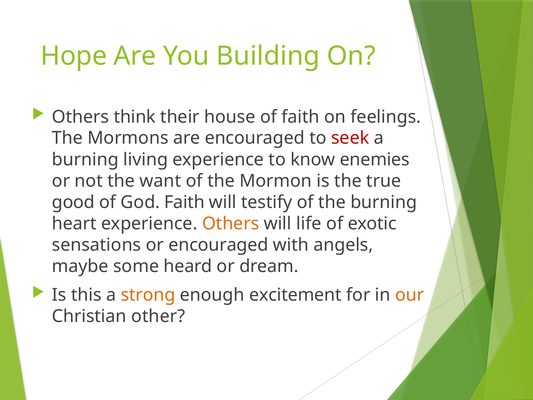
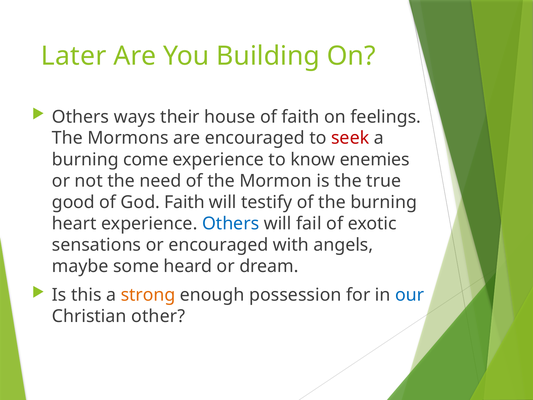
Hope: Hope -> Later
think: think -> ways
living: living -> come
want: want -> need
Others at (231, 223) colour: orange -> blue
life: life -> fail
excitement: excitement -> possession
our colour: orange -> blue
